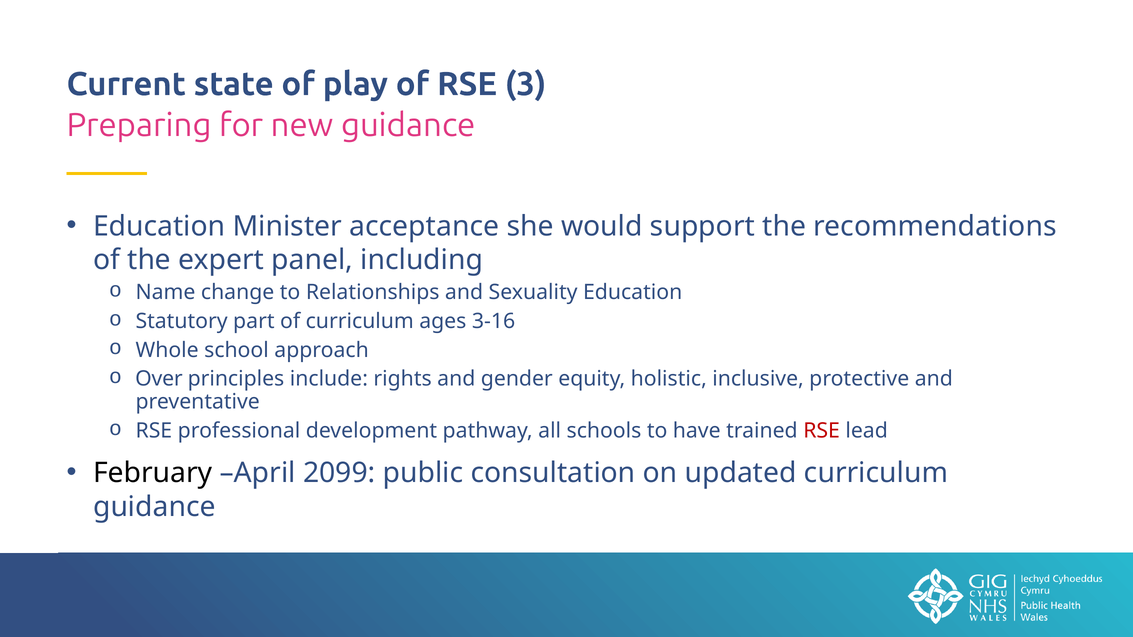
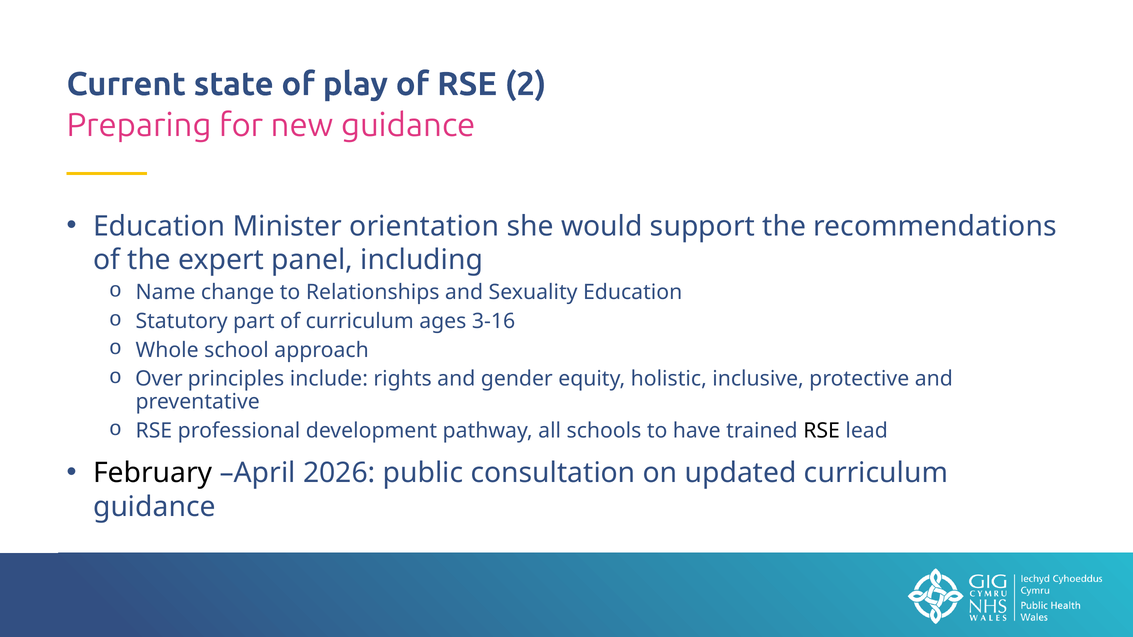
3: 3 -> 2
acceptance: acceptance -> orientation
RSE at (822, 431) colour: red -> black
2099: 2099 -> 2026
